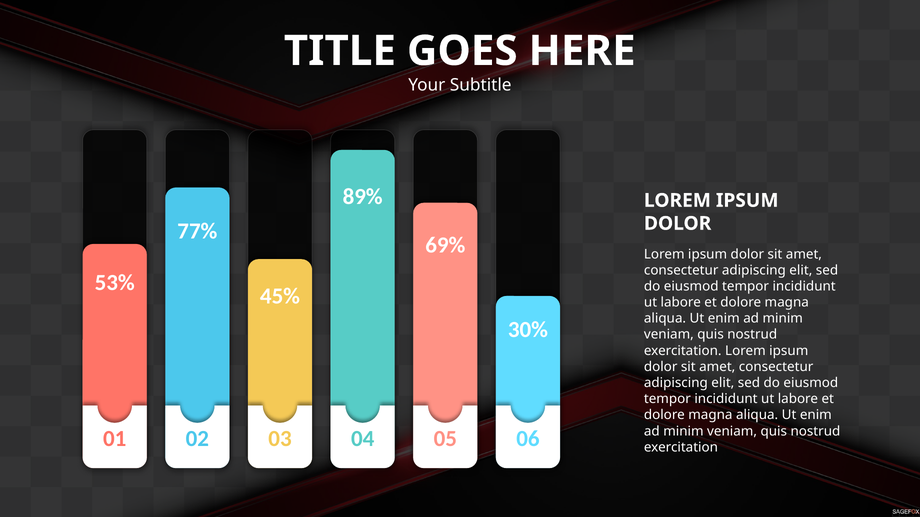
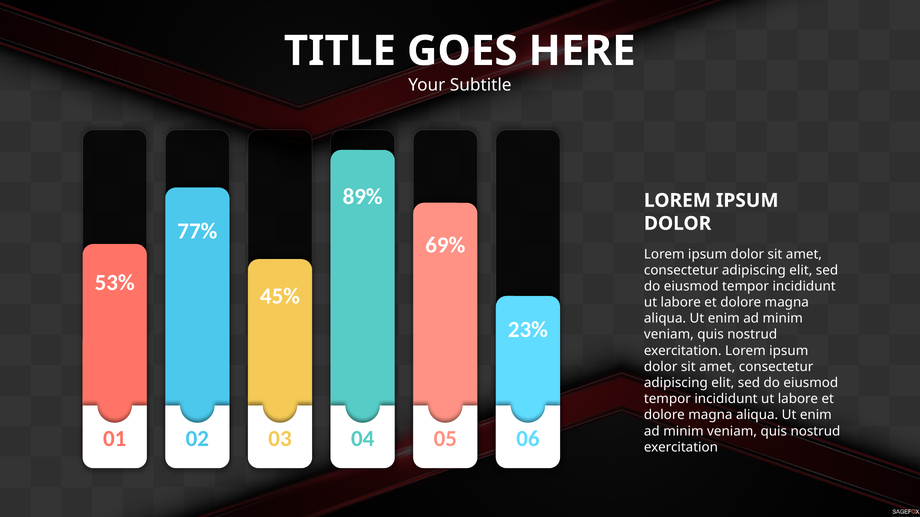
30%: 30% -> 23%
